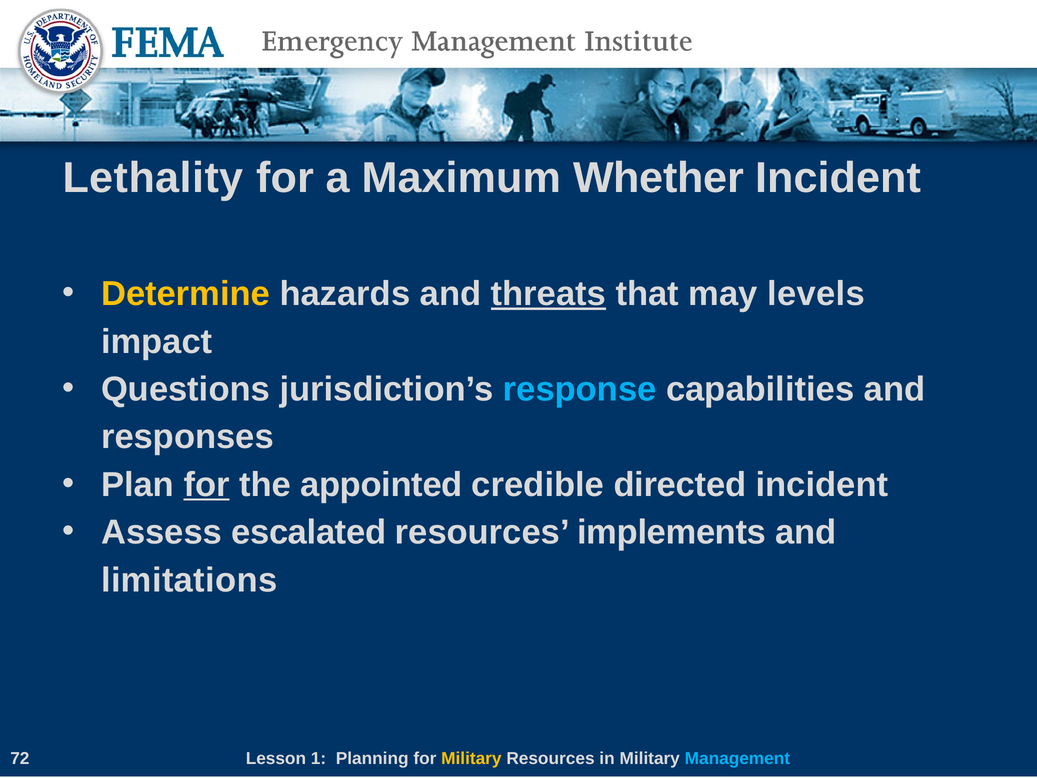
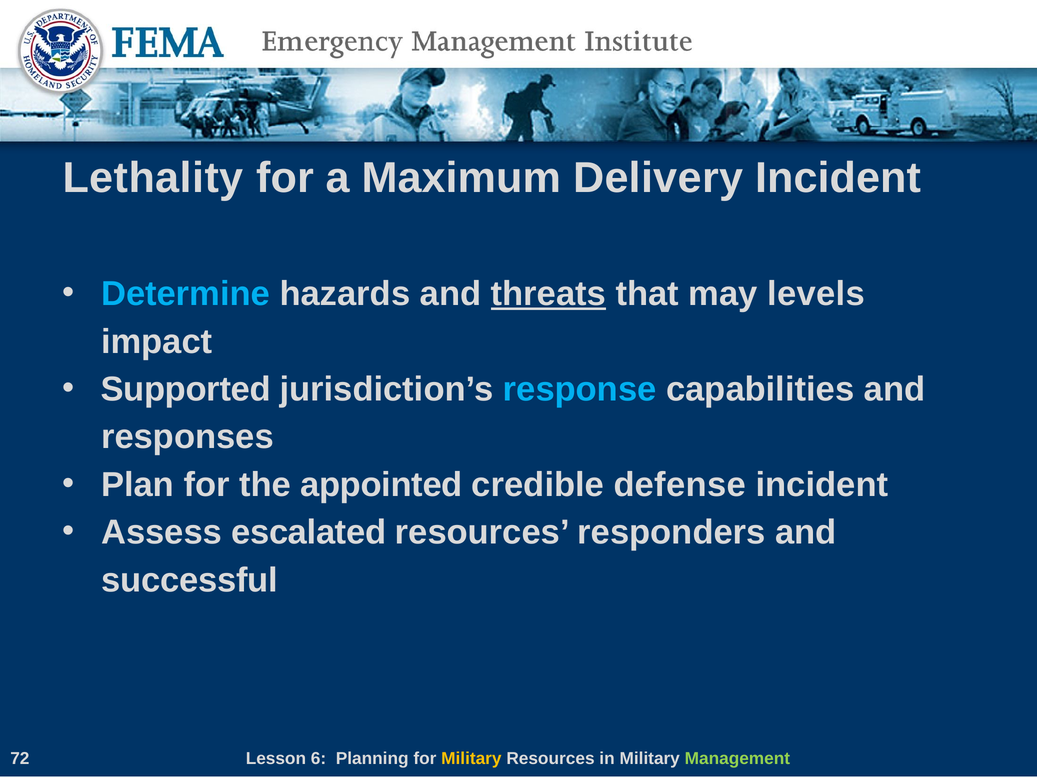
Whether: Whether -> Delivery
Determine colour: yellow -> light blue
Questions: Questions -> Supported
for at (207, 485) underline: present -> none
directed: directed -> defense
implements: implements -> responders
limitations: limitations -> successful
1: 1 -> 6
Management colour: light blue -> light green
